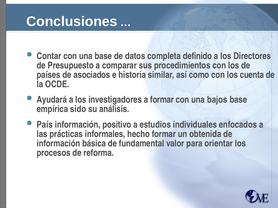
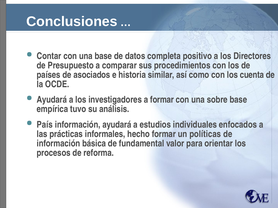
definido: definido -> positivo
bajos: bajos -> sobre
sido: sido -> tuvo
información positivo: positivo -> ayudará
obtenida: obtenida -> políticas
